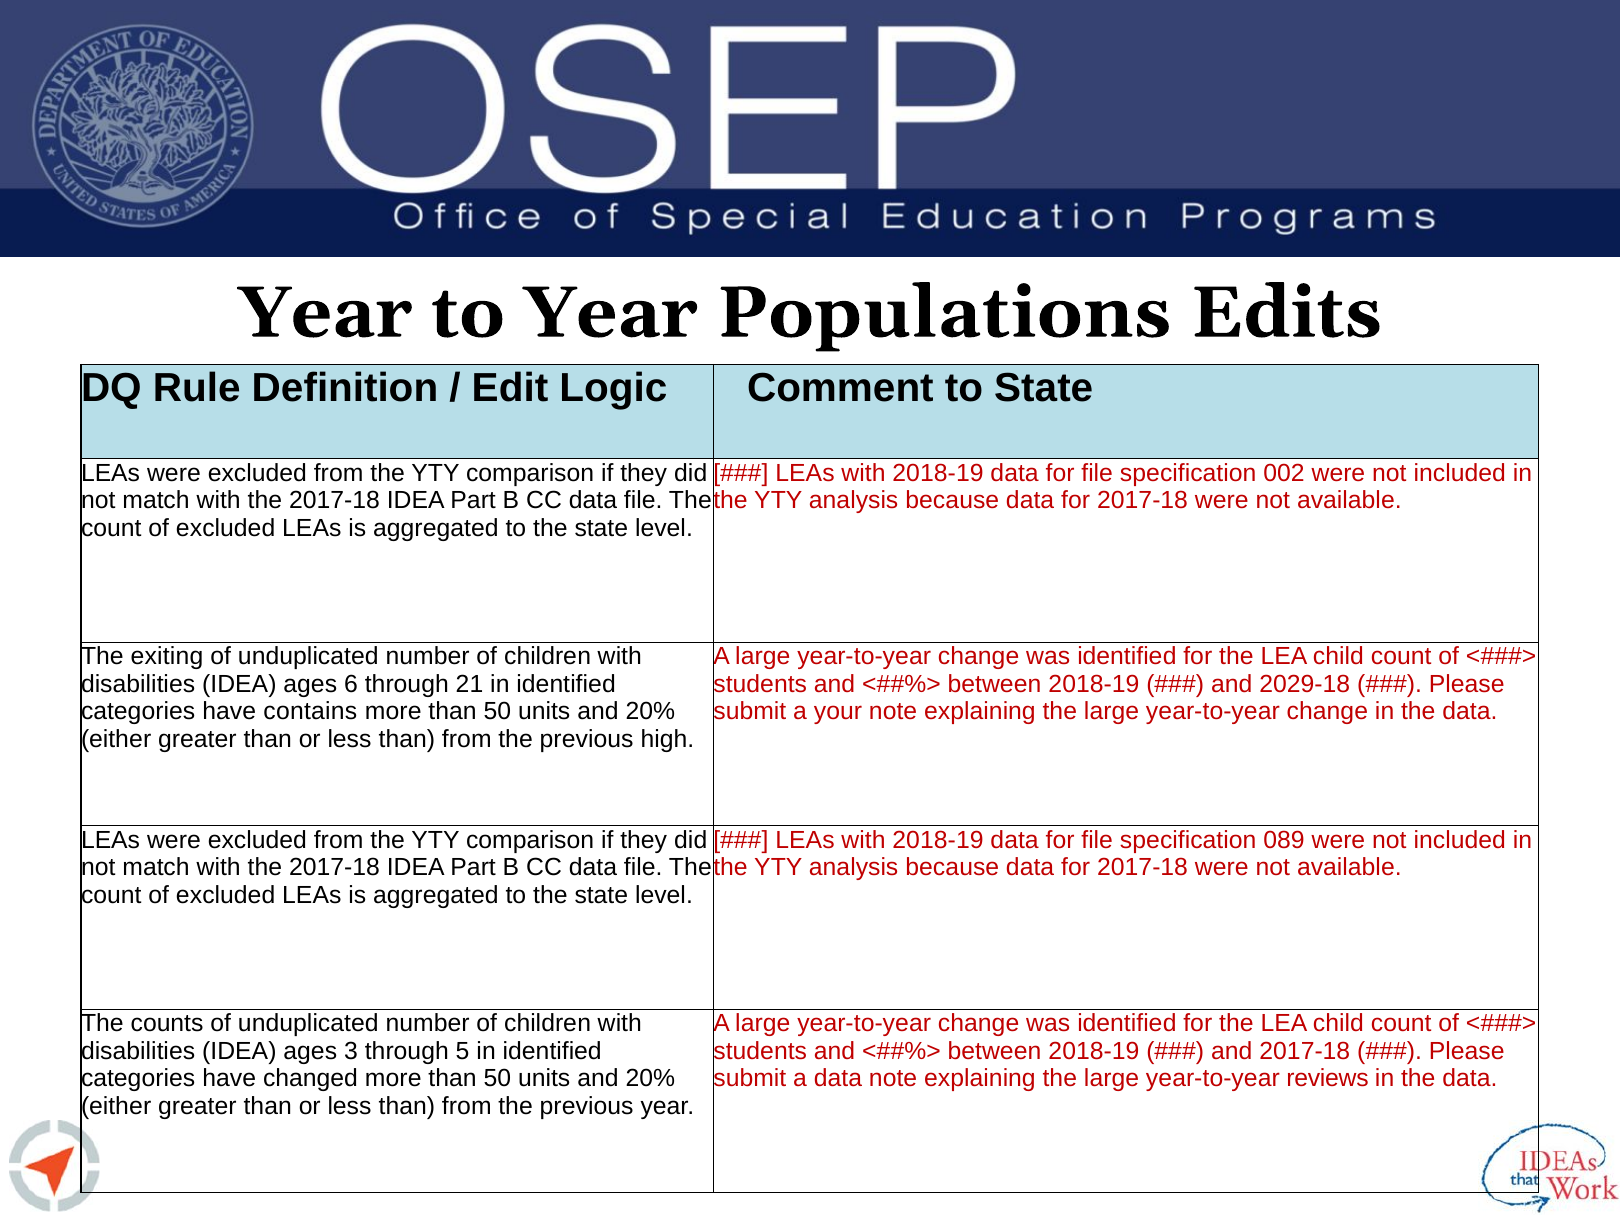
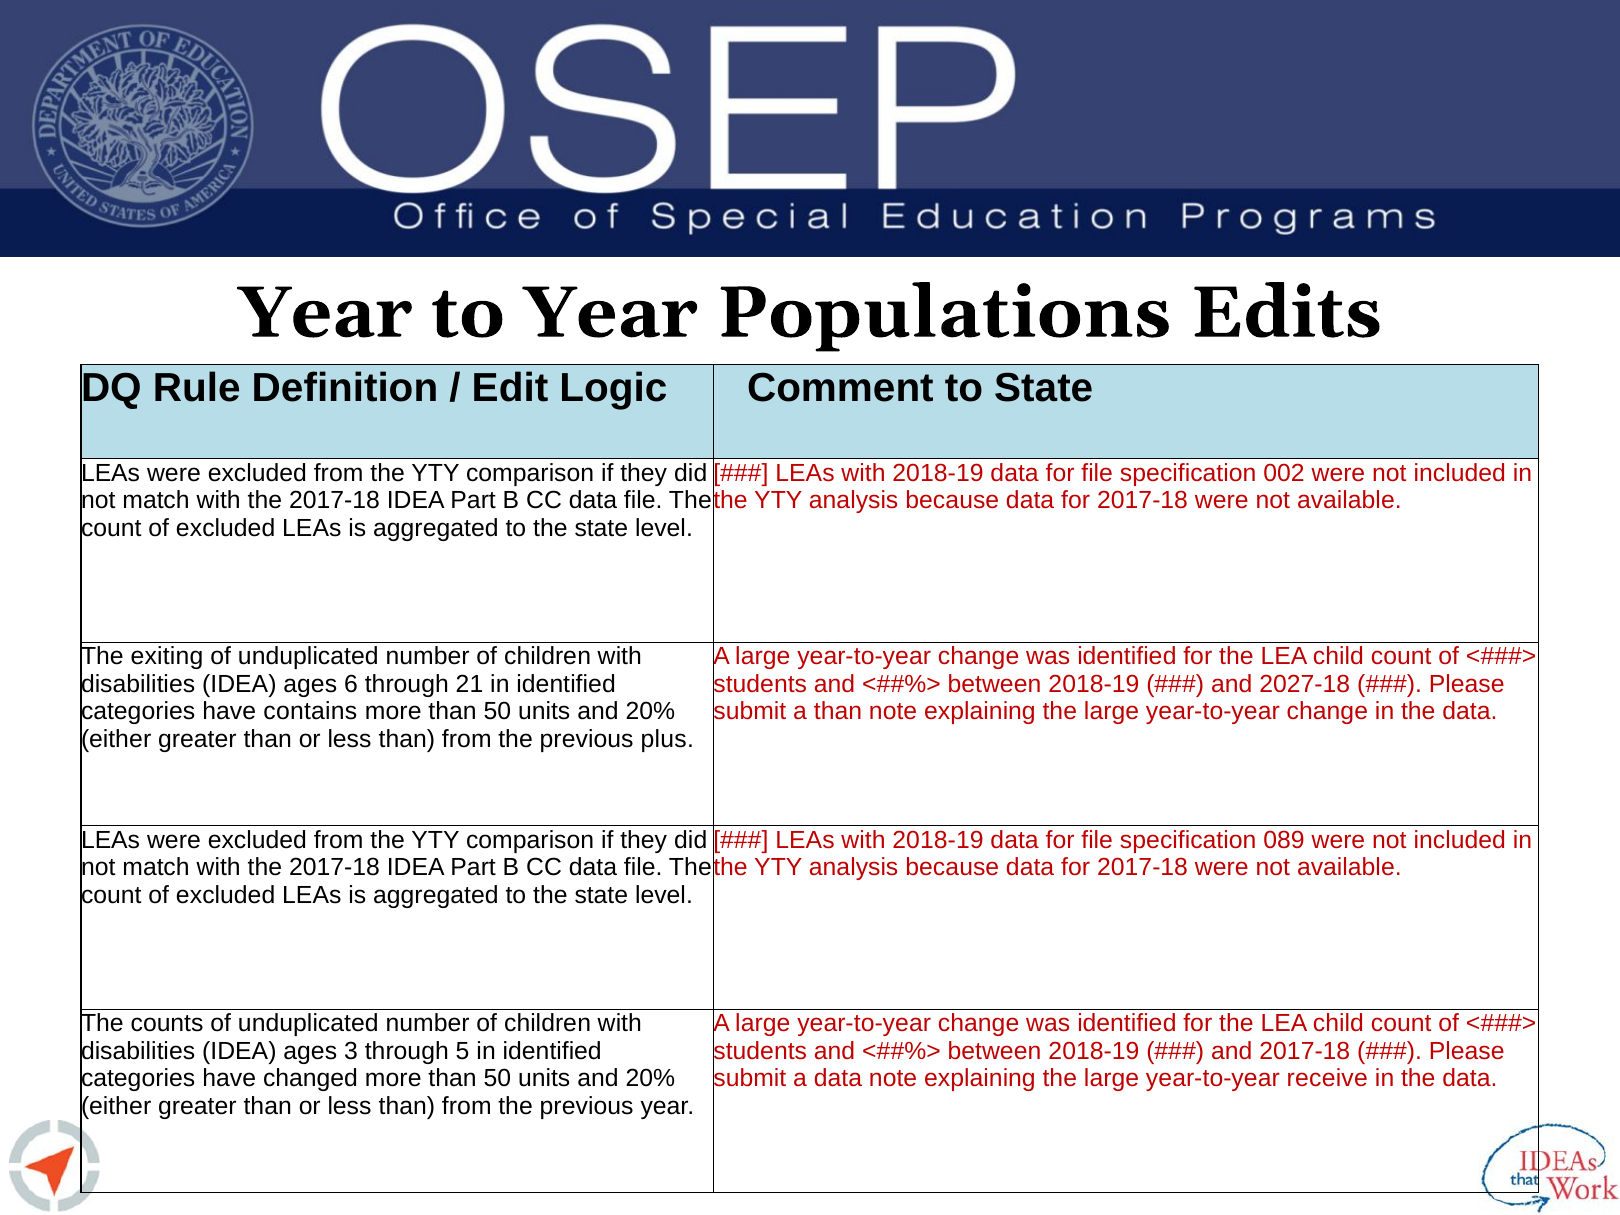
2029-18: 2029-18 -> 2027-18
a your: your -> than
high: high -> plus
reviews: reviews -> receive
